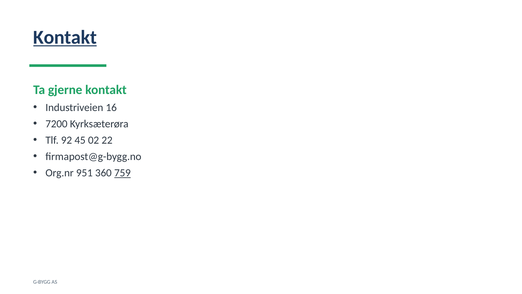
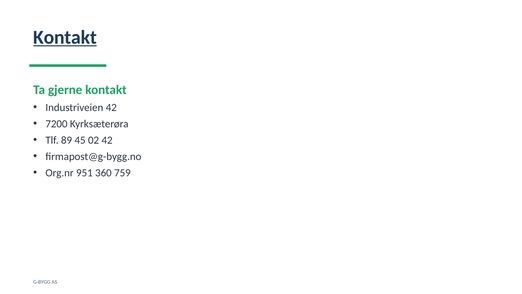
Industriveien 16: 16 -> 42
92: 92 -> 89
02 22: 22 -> 42
759 underline: present -> none
